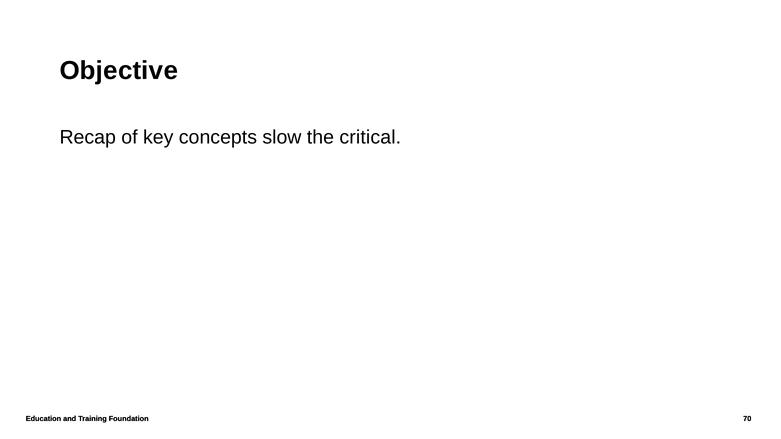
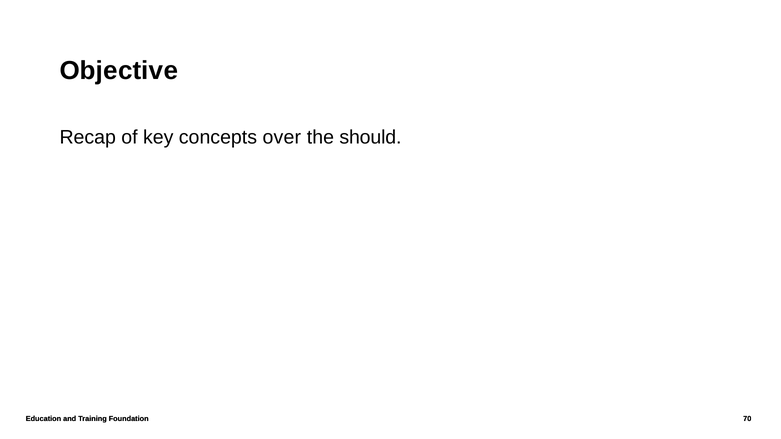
slow: slow -> over
critical: critical -> should
